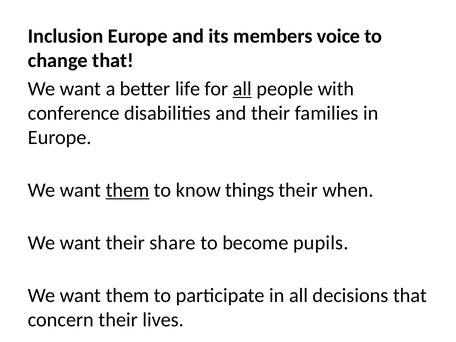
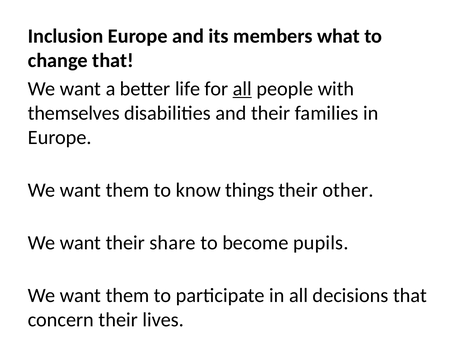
voice: voice -> what
conference: conference -> themselves
them at (128, 190) underline: present -> none
when: when -> other
